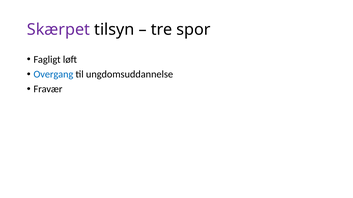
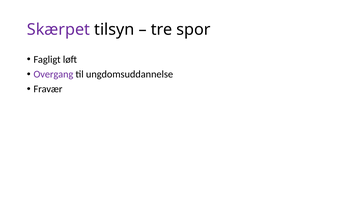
Overgang colour: blue -> purple
